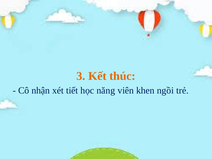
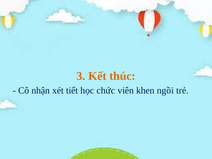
năng: năng -> chức
